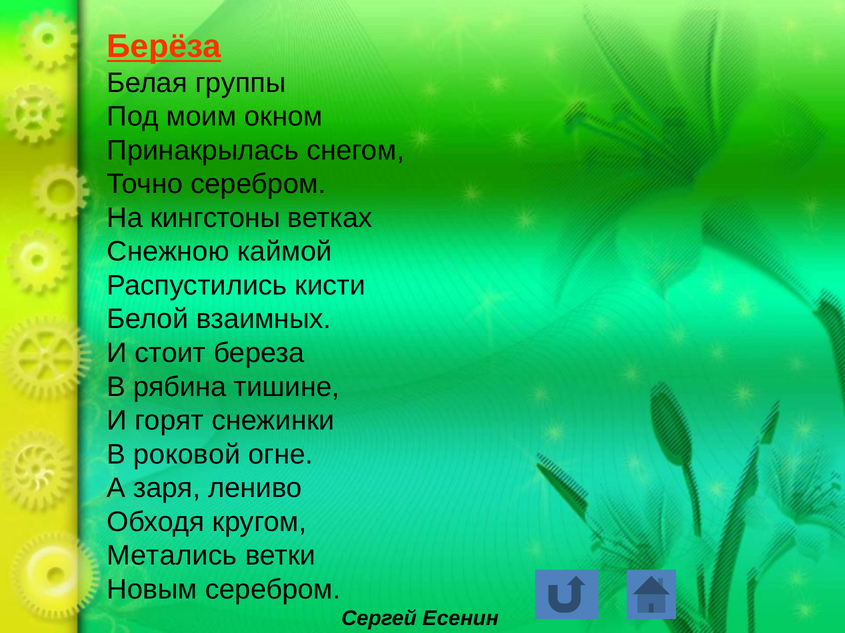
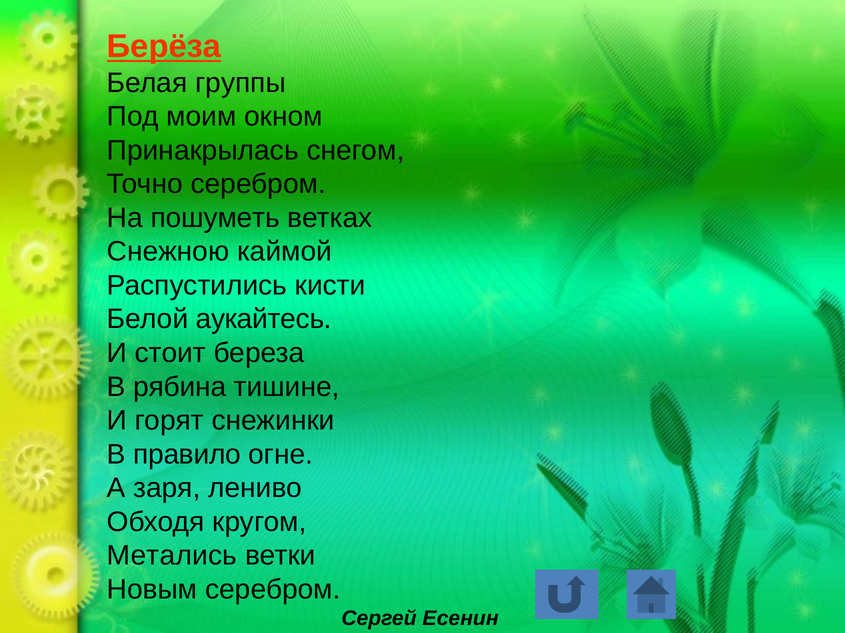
кингстоны: кингстоны -> пошуметь
взаимных: взаимных -> аукайтесь
роковой: роковой -> правило
